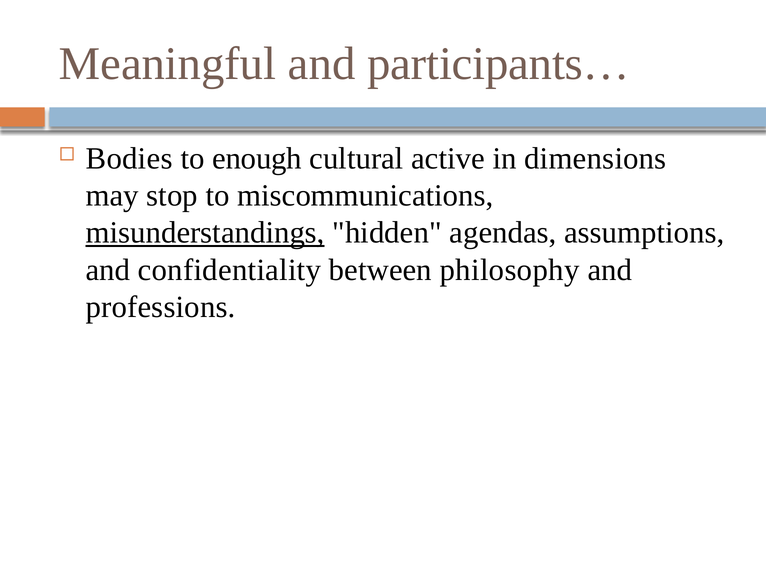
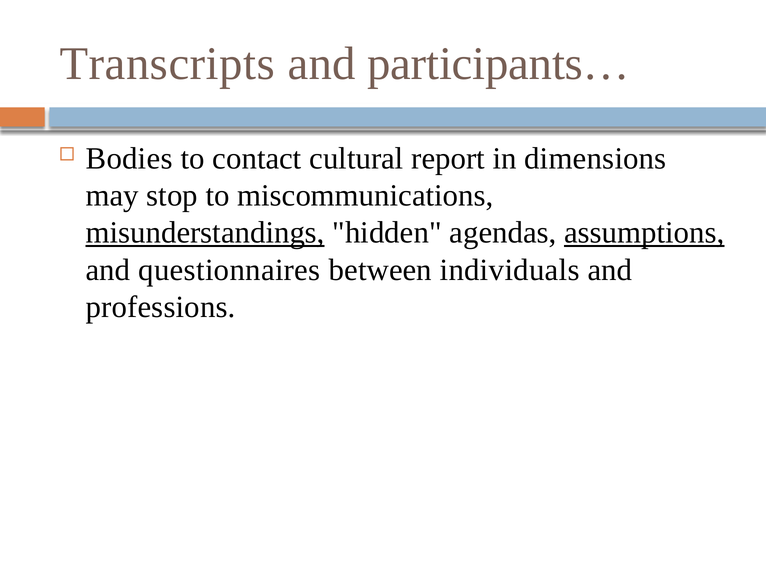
Meaningful: Meaningful -> Transcripts
enough: enough -> contact
active: active -> report
assumptions underline: none -> present
confidentiality: confidentiality -> questionnaires
philosophy: philosophy -> individuals
